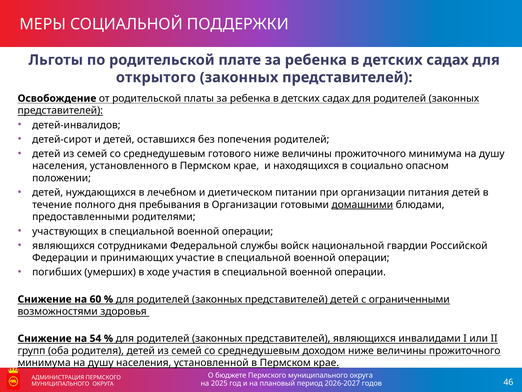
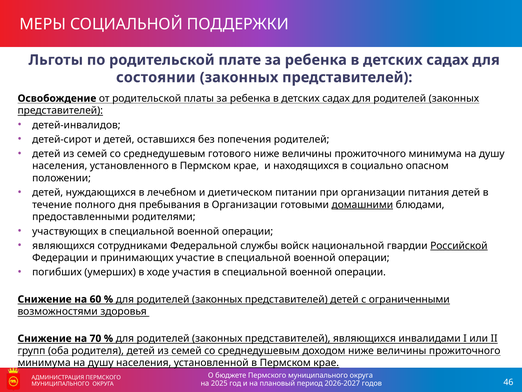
открытого: открытого -> состоянии
Российской underline: none -> present
54: 54 -> 70
